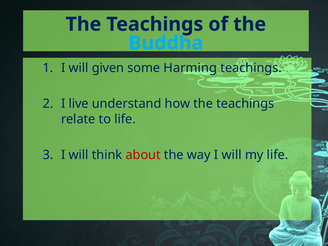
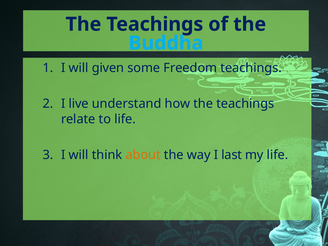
Harming: Harming -> Freedom
about colour: red -> orange
way I will: will -> last
